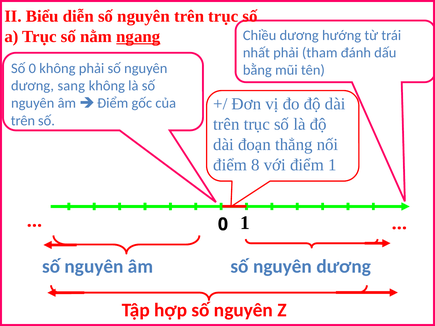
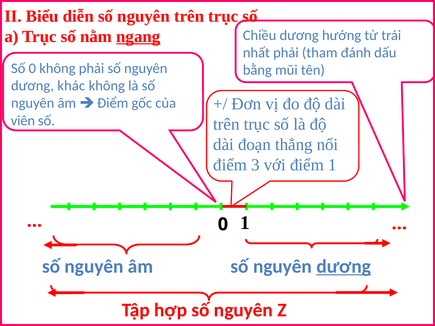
sang: sang -> khác
trên at (23, 121): trên -> viên
điểm 8: 8 -> 3
dương at (344, 267) underline: none -> present
